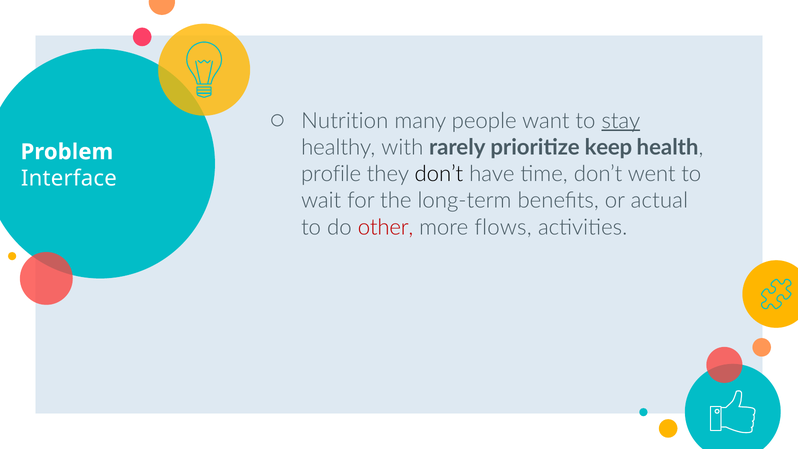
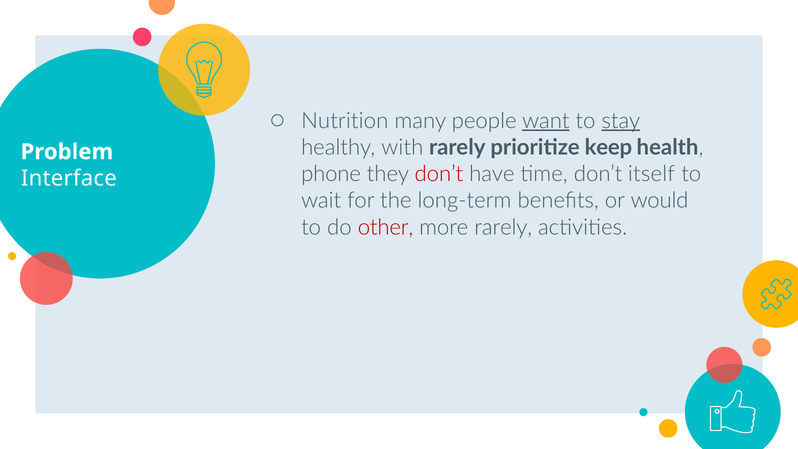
want underline: none -> present
profile: profile -> phone
don’t at (439, 174) colour: black -> red
went: went -> itself
actual: actual -> would
more flows: flows -> rarely
